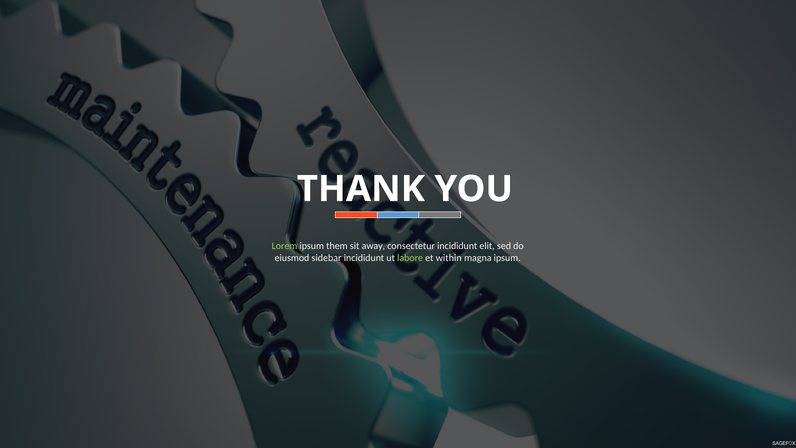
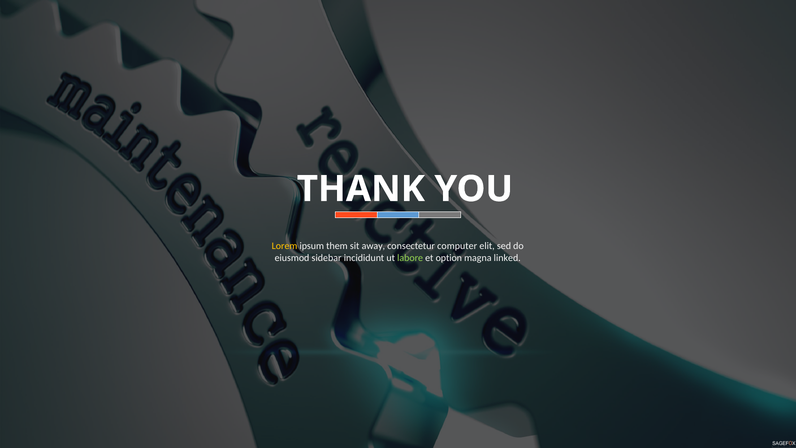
Lorem colour: light green -> yellow
consectetur incididunt: incididunt -> computer
within: within -> option
magna ipsum: ipsum -> linked
